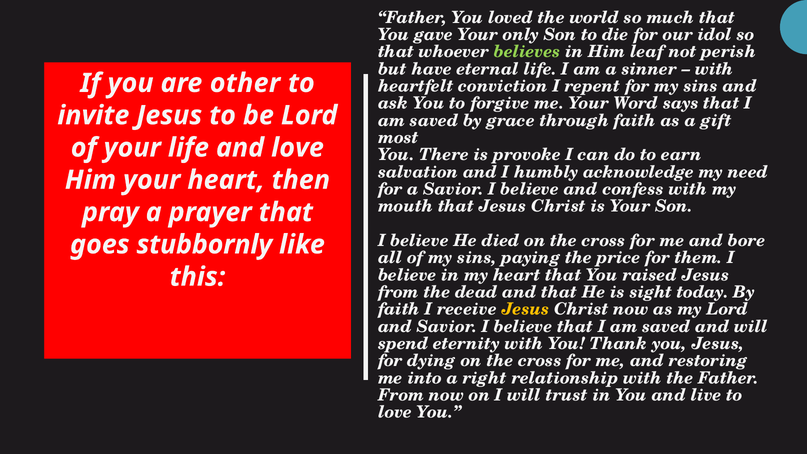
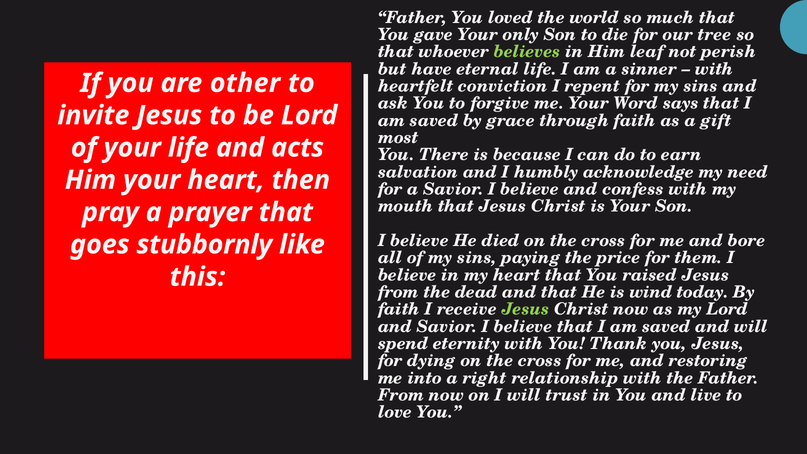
idol: idol -> tree
and love: love -> acts
provoke: provoke -> because
sight: sight -> wind
Jesus at (525, 309) colour: yellow -> light green
